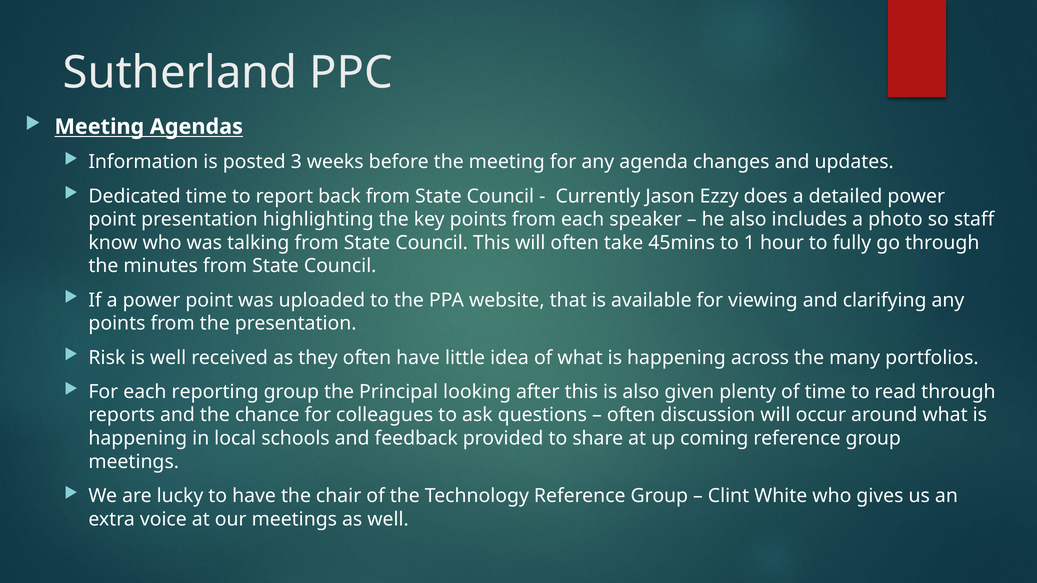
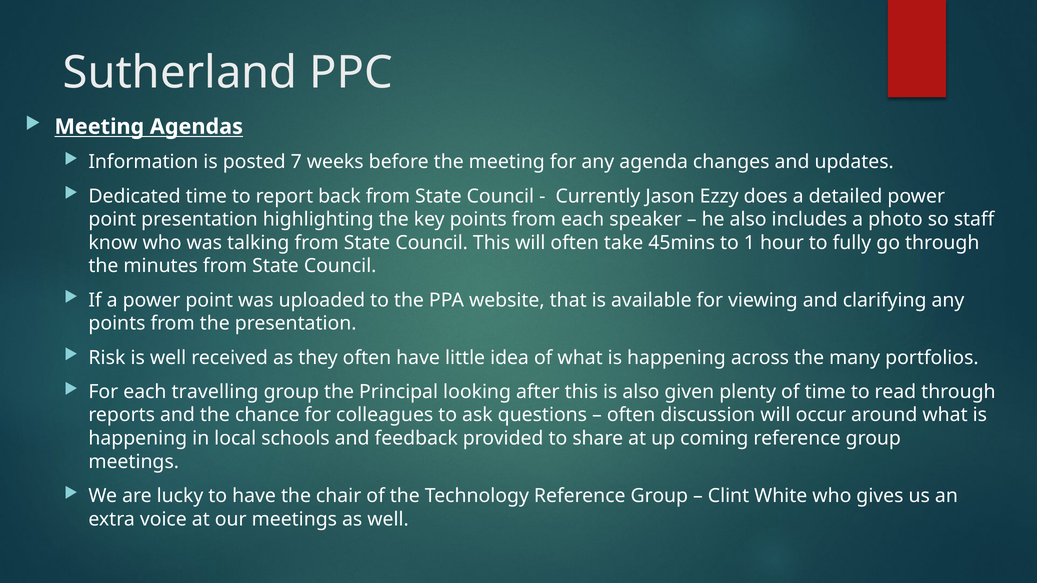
3: 3 -> 7
reporting: reporting -> travelling
